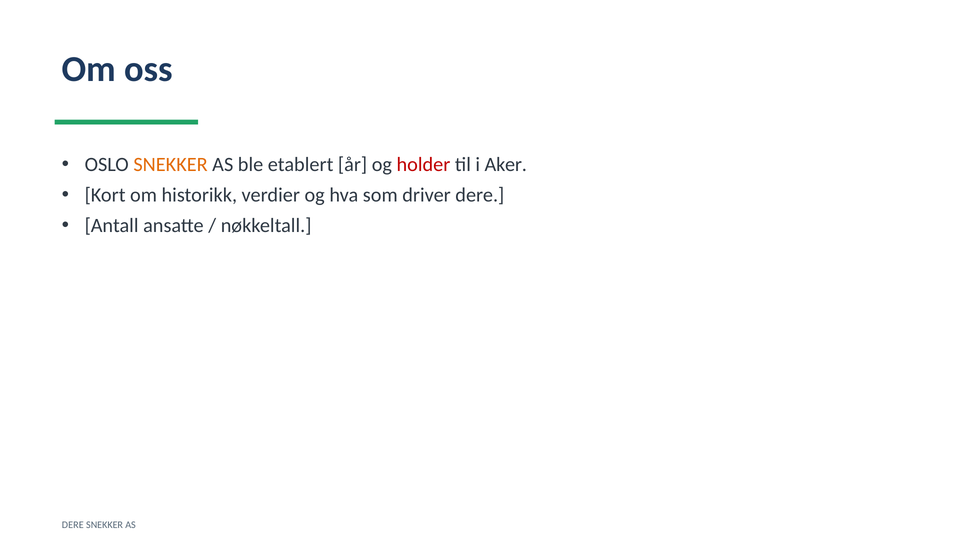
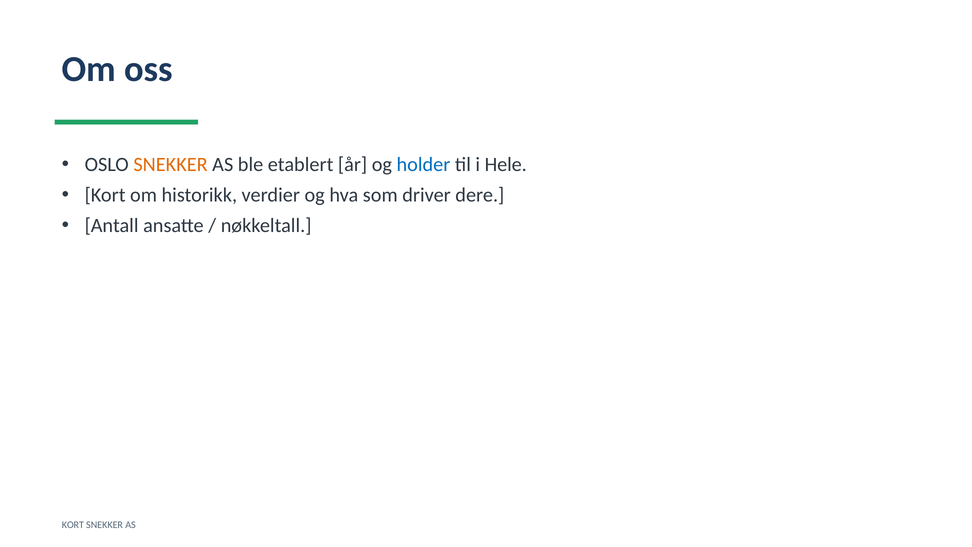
holder colour: red -> blue
Aker: Aker -> Hele
DERE at (73, 525): DERE -> KORT
